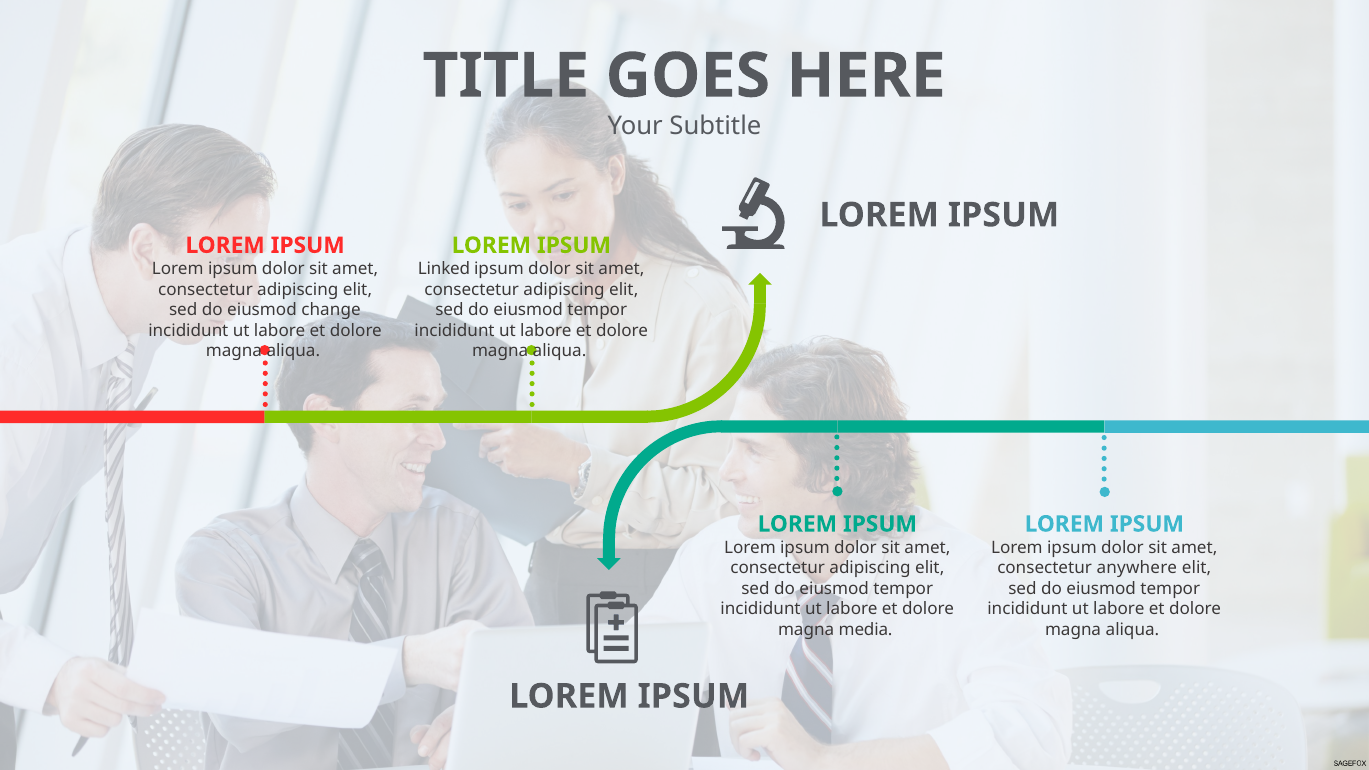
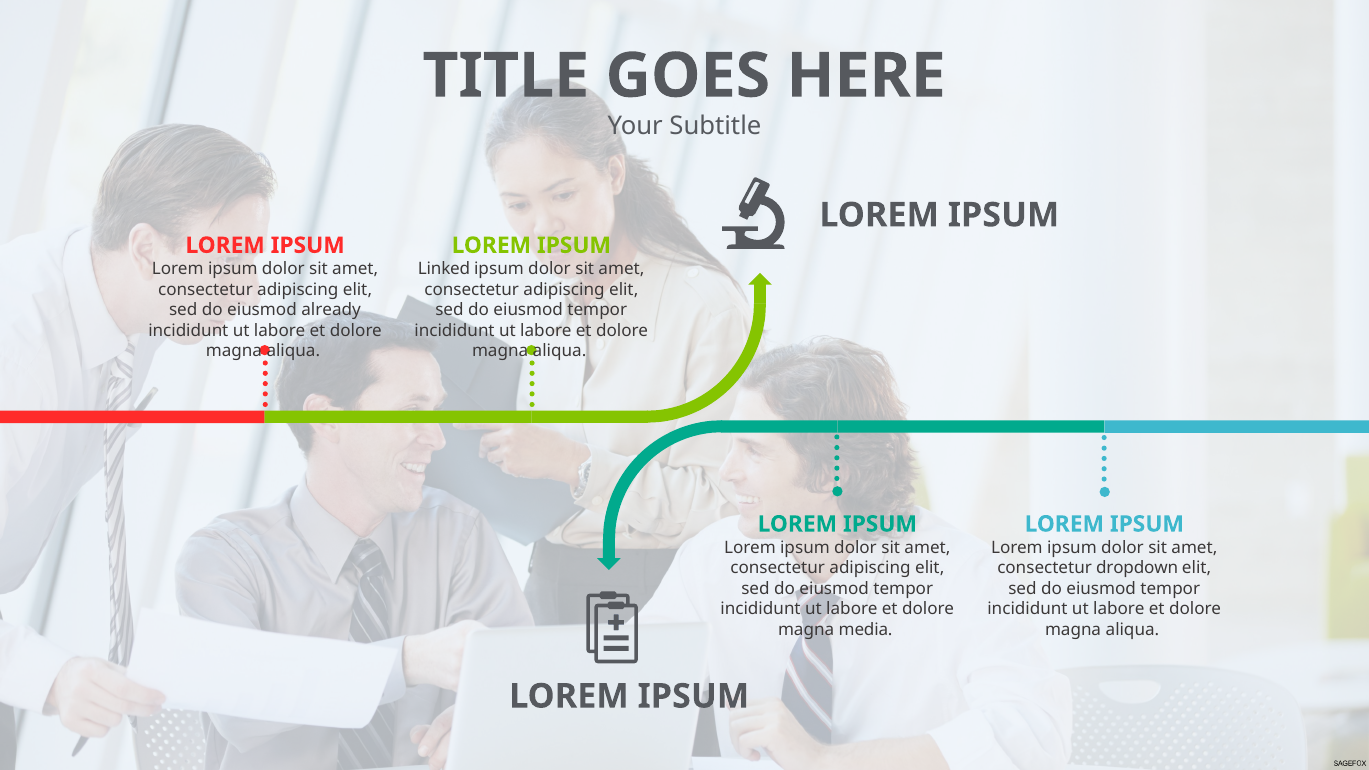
change: change -> already
anywhere: anywhere -> dropdown
